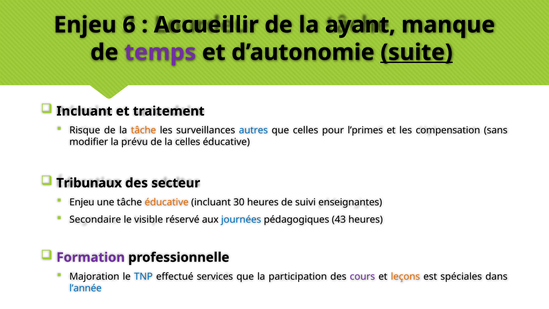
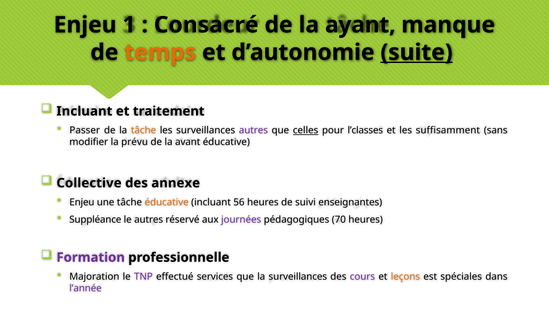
6: 6 -> 1
Accueillir: Accueillir -> Consacré
temps colour: purple -> orange
Risque: Risque -> Passer
autres at (253, 130) colour: blue -> purple
celles at (306, 130) underline: none -> present
l’primes: l’primes -> l’classes
compensation: compensation -> suffisamment
la celles: celles -> avant
Tribunaux: Tribunaux -> Collective
secteur: secteur -> annexe
30: 30 -> 56
Secondaire: Secondaire -> Suppléance
le visible: visible -> autres
journées colour: blue -> purple
43: 43 -> 70
TNP colour: blue -> purple
la participation: participation -> surveillances
l’année colour: blue -> purple
